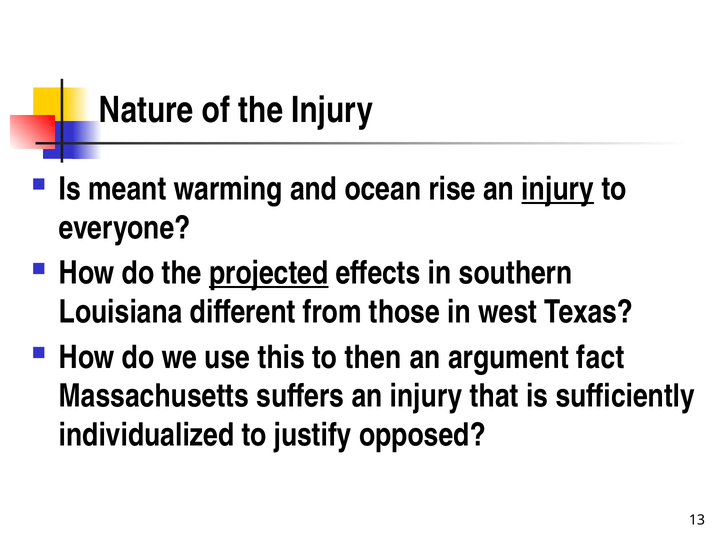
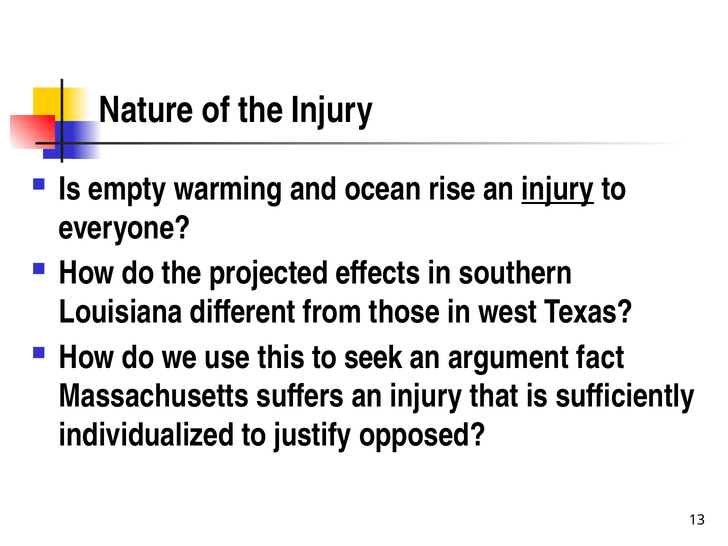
meant: meant -> empty
projected underline: present -> none
then: then -> seek
